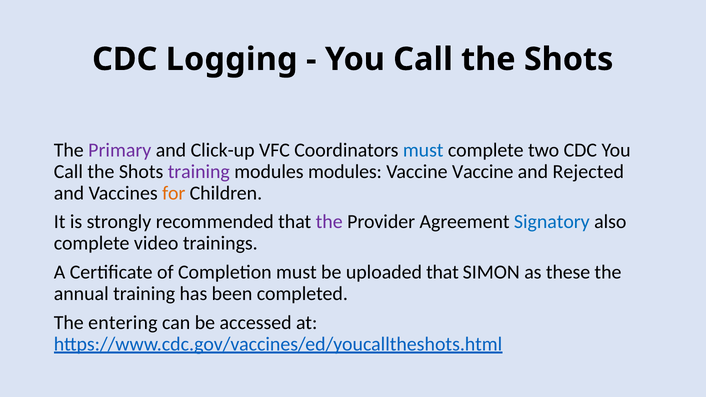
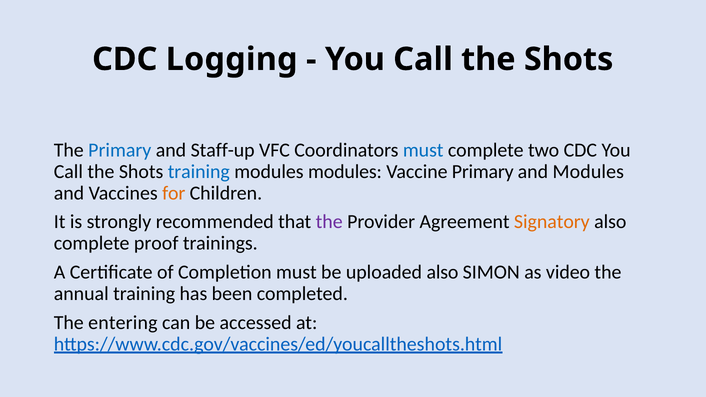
Primary at (120, 150) colour: purple -> blue
Click-up: Click-up -> Staff-up
training at (199, 172) colour: purple -> blue
Vaccine Vaccine: Vaccine -> Primary
and Rejected: Rejected -> Modules
Signatory colour: blue -> orange
video: video -> proof
uploaded that: that -> also
these: these -> video
